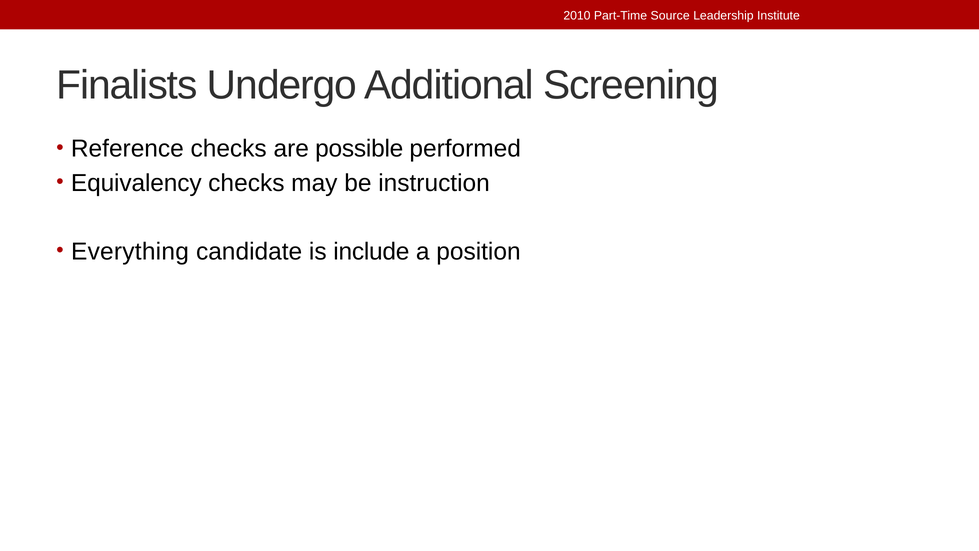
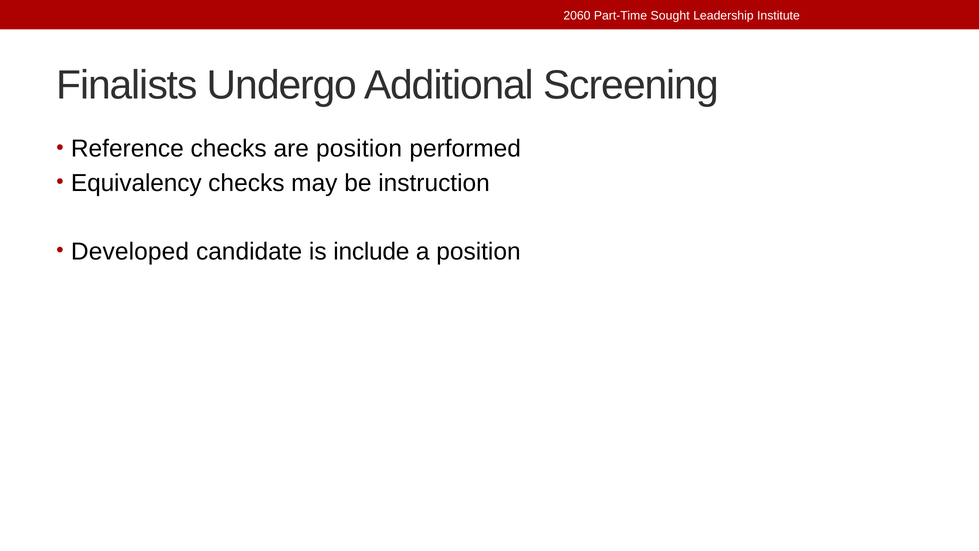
2010: 2010 -> 2060
Source: Source -> Sought
are possible: possible -> position
Everything: Everything -> Developed
